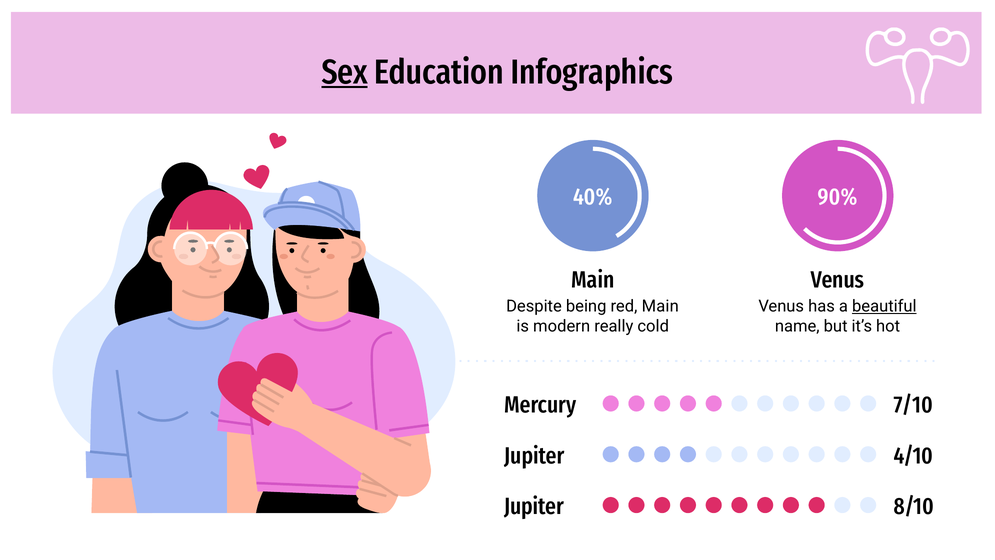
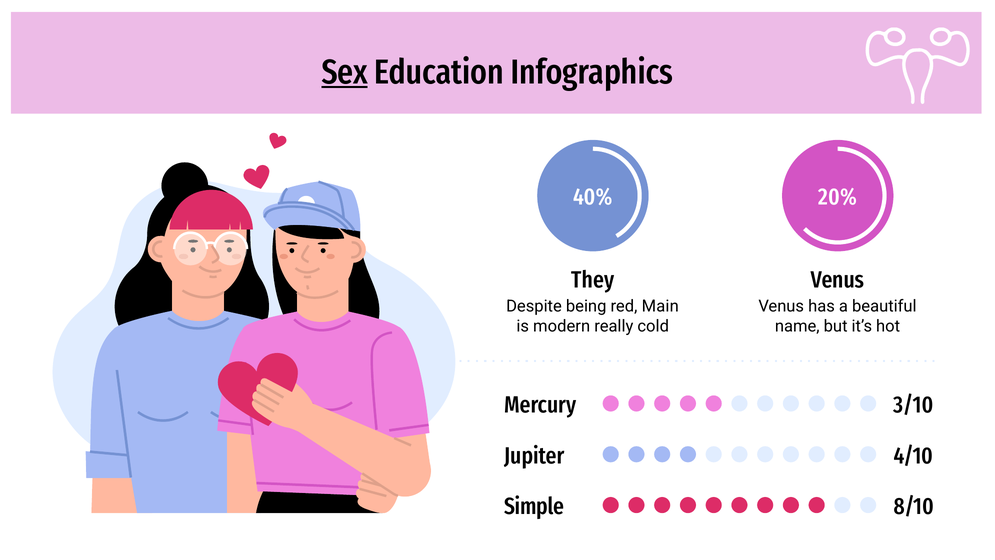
90%: 90% -> 20%
Main at (593, 280): Main -> They
beautiful underline: present -> none
7/10: 7/10 -> 3/10
Jupiter at (534, 506): Jupiter -> Simple
